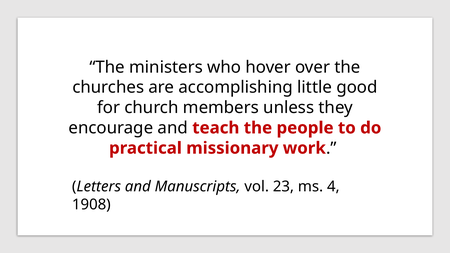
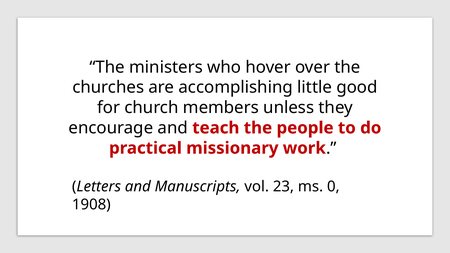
4: 4 -> 0
